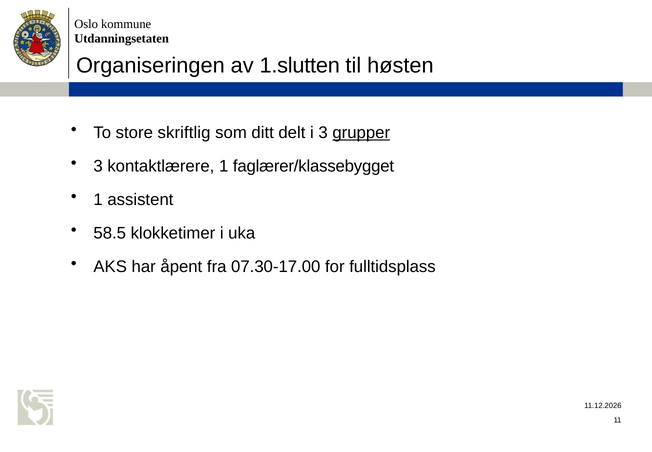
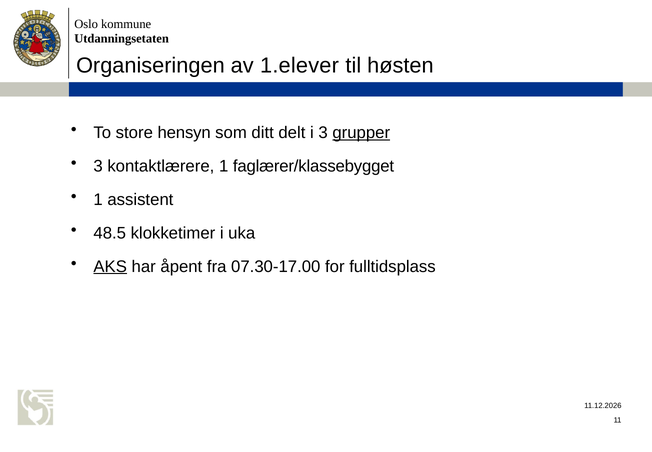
1.slutten: 1.slutten -> 1.elever
skriftlig: skriftlig -> hensyn
58.5: 58.5 -> 48.5
AKS underline: none -> present
